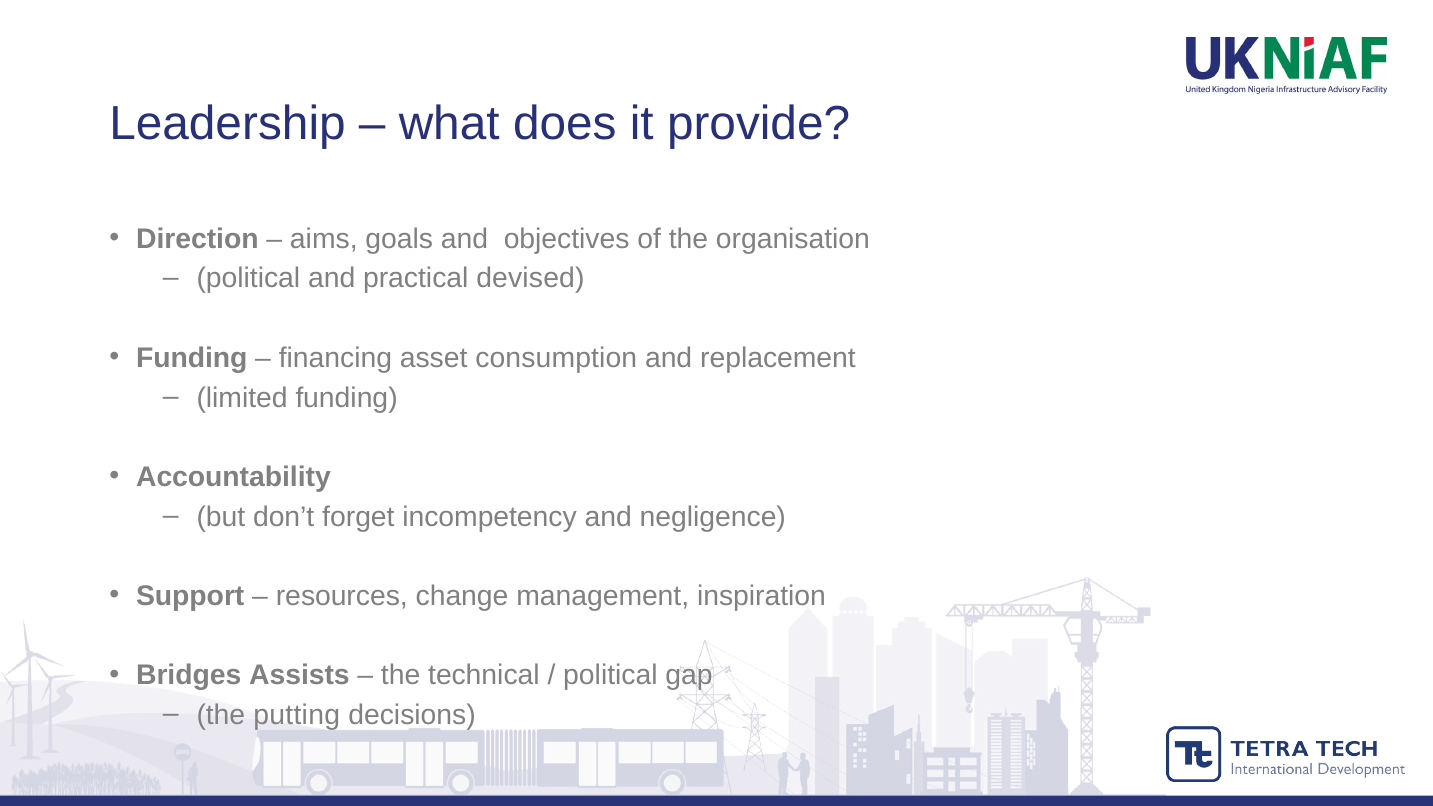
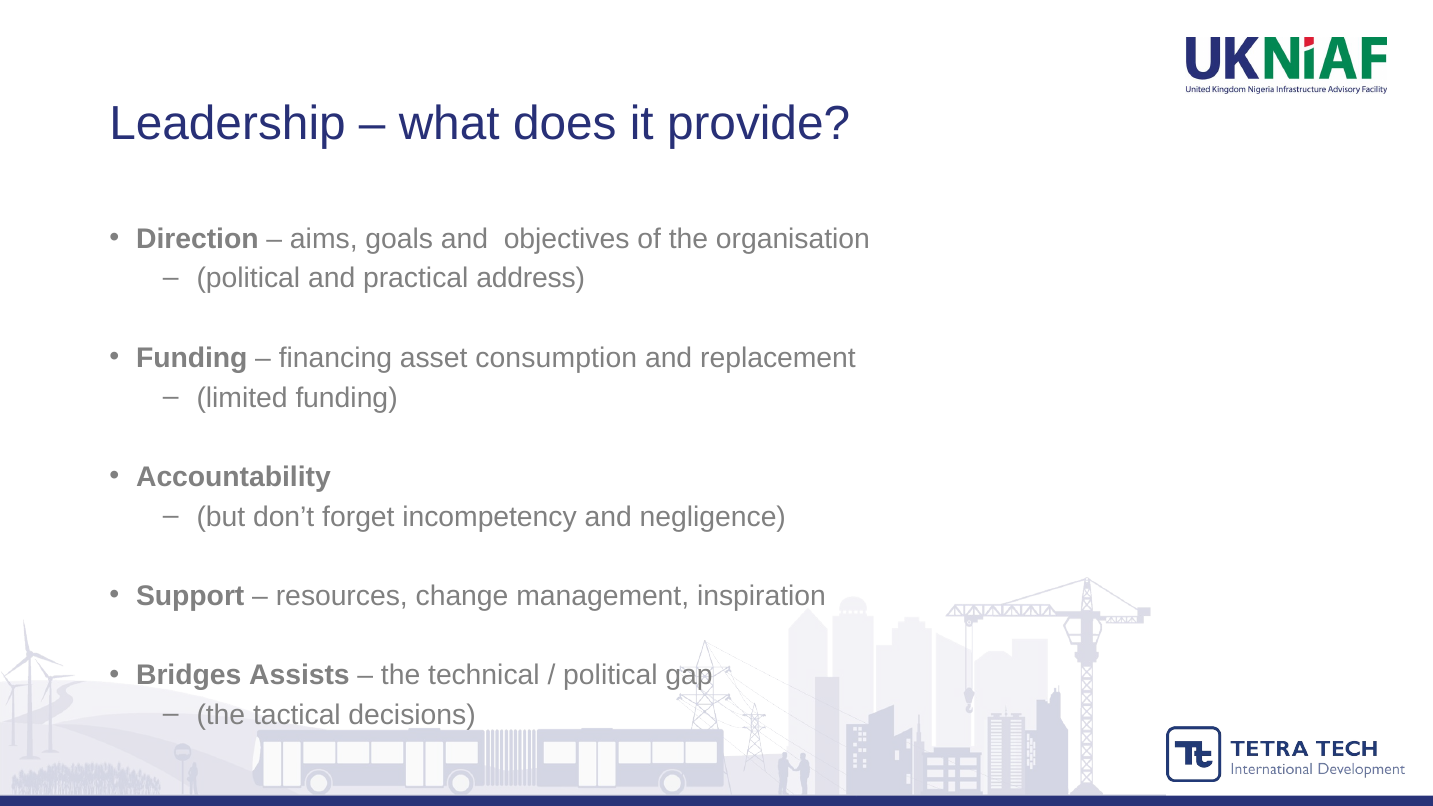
devised: devised -> address
putting: putting -> tactical
